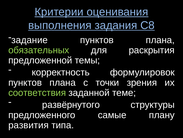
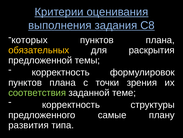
задание: задание -> которых
обязательных colour: light green -> yellow
развёрнутого at (71, 104): развёрнутого -> корректность
